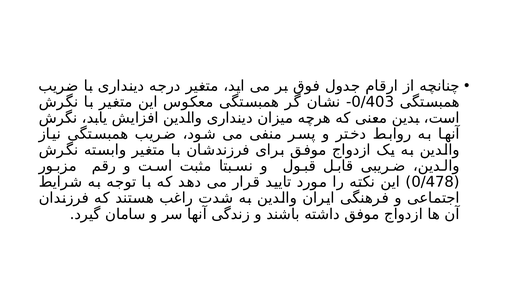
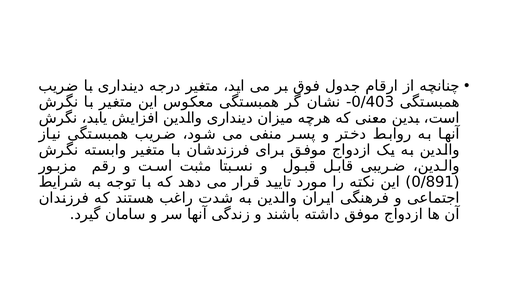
0/478: 0/478 -> 0/891
